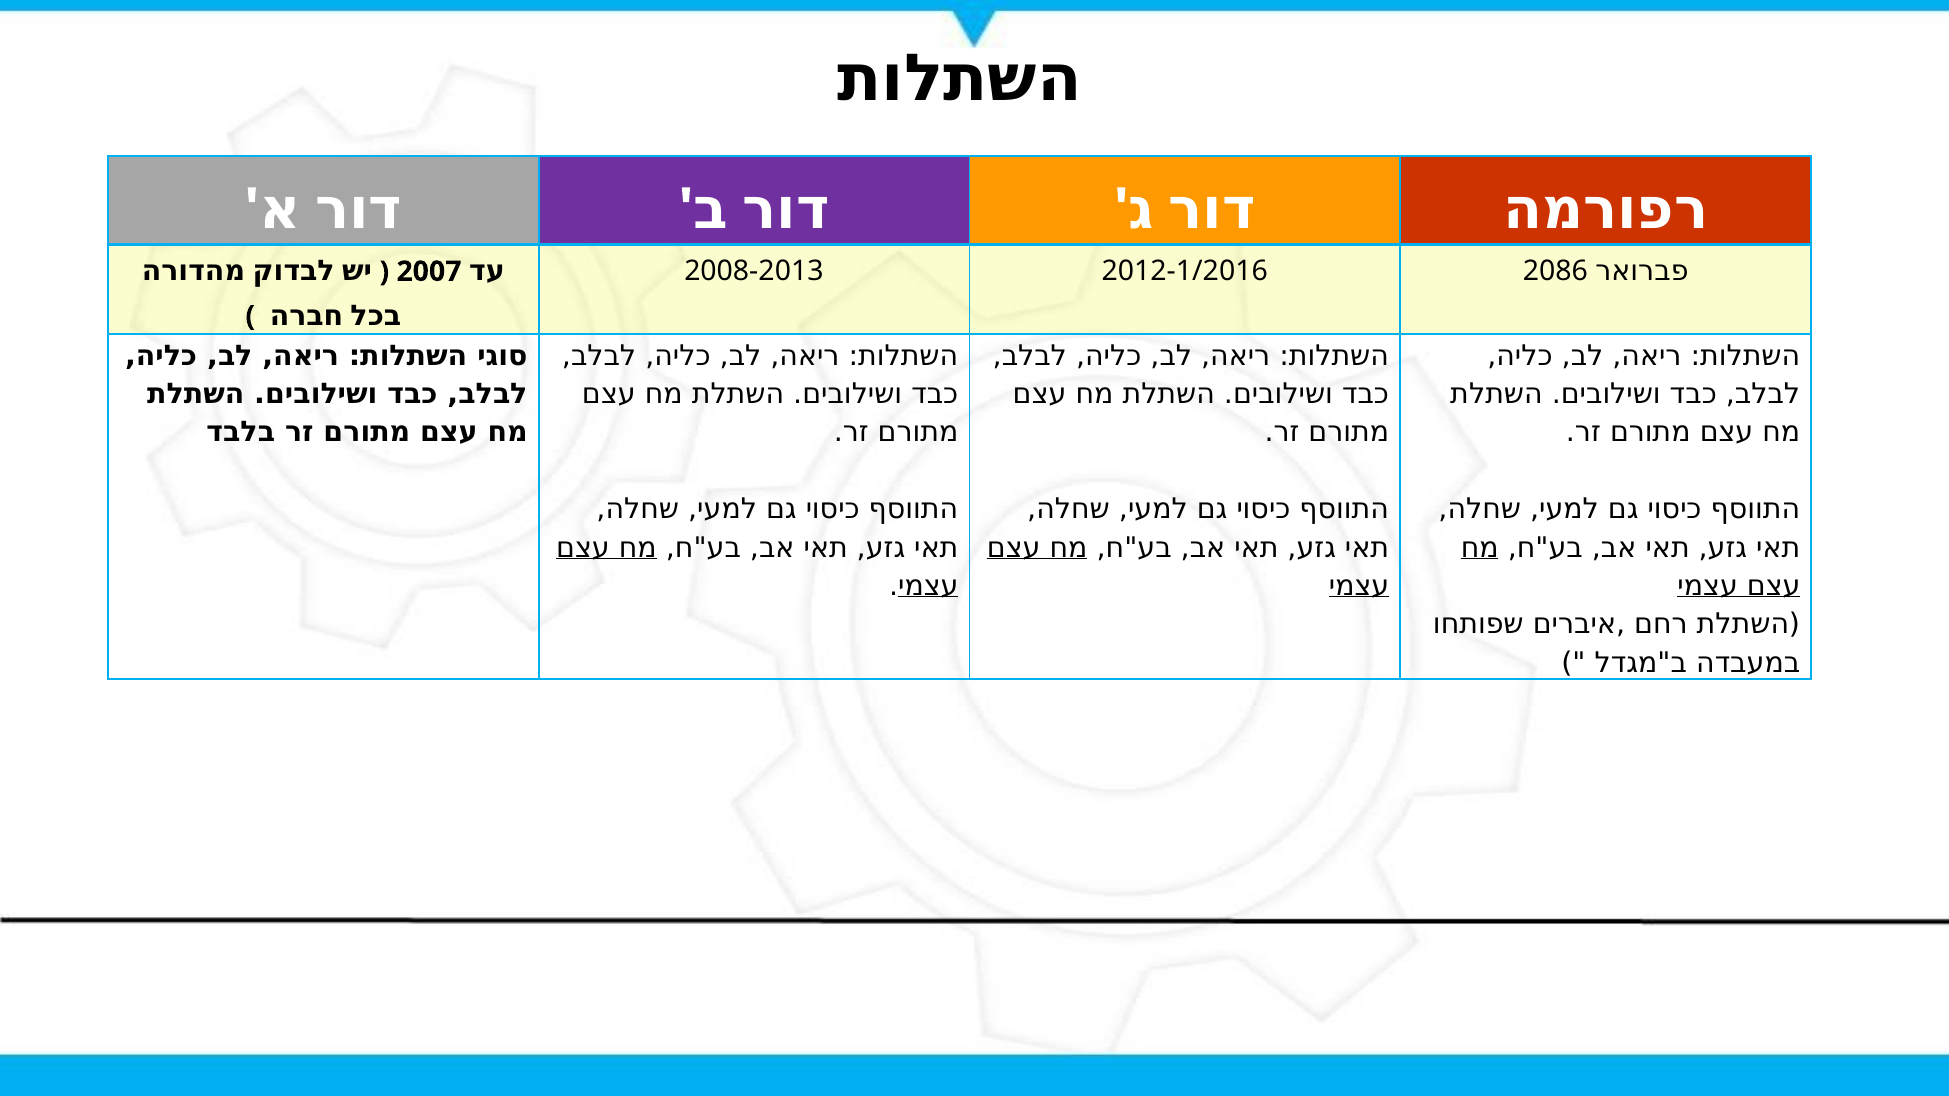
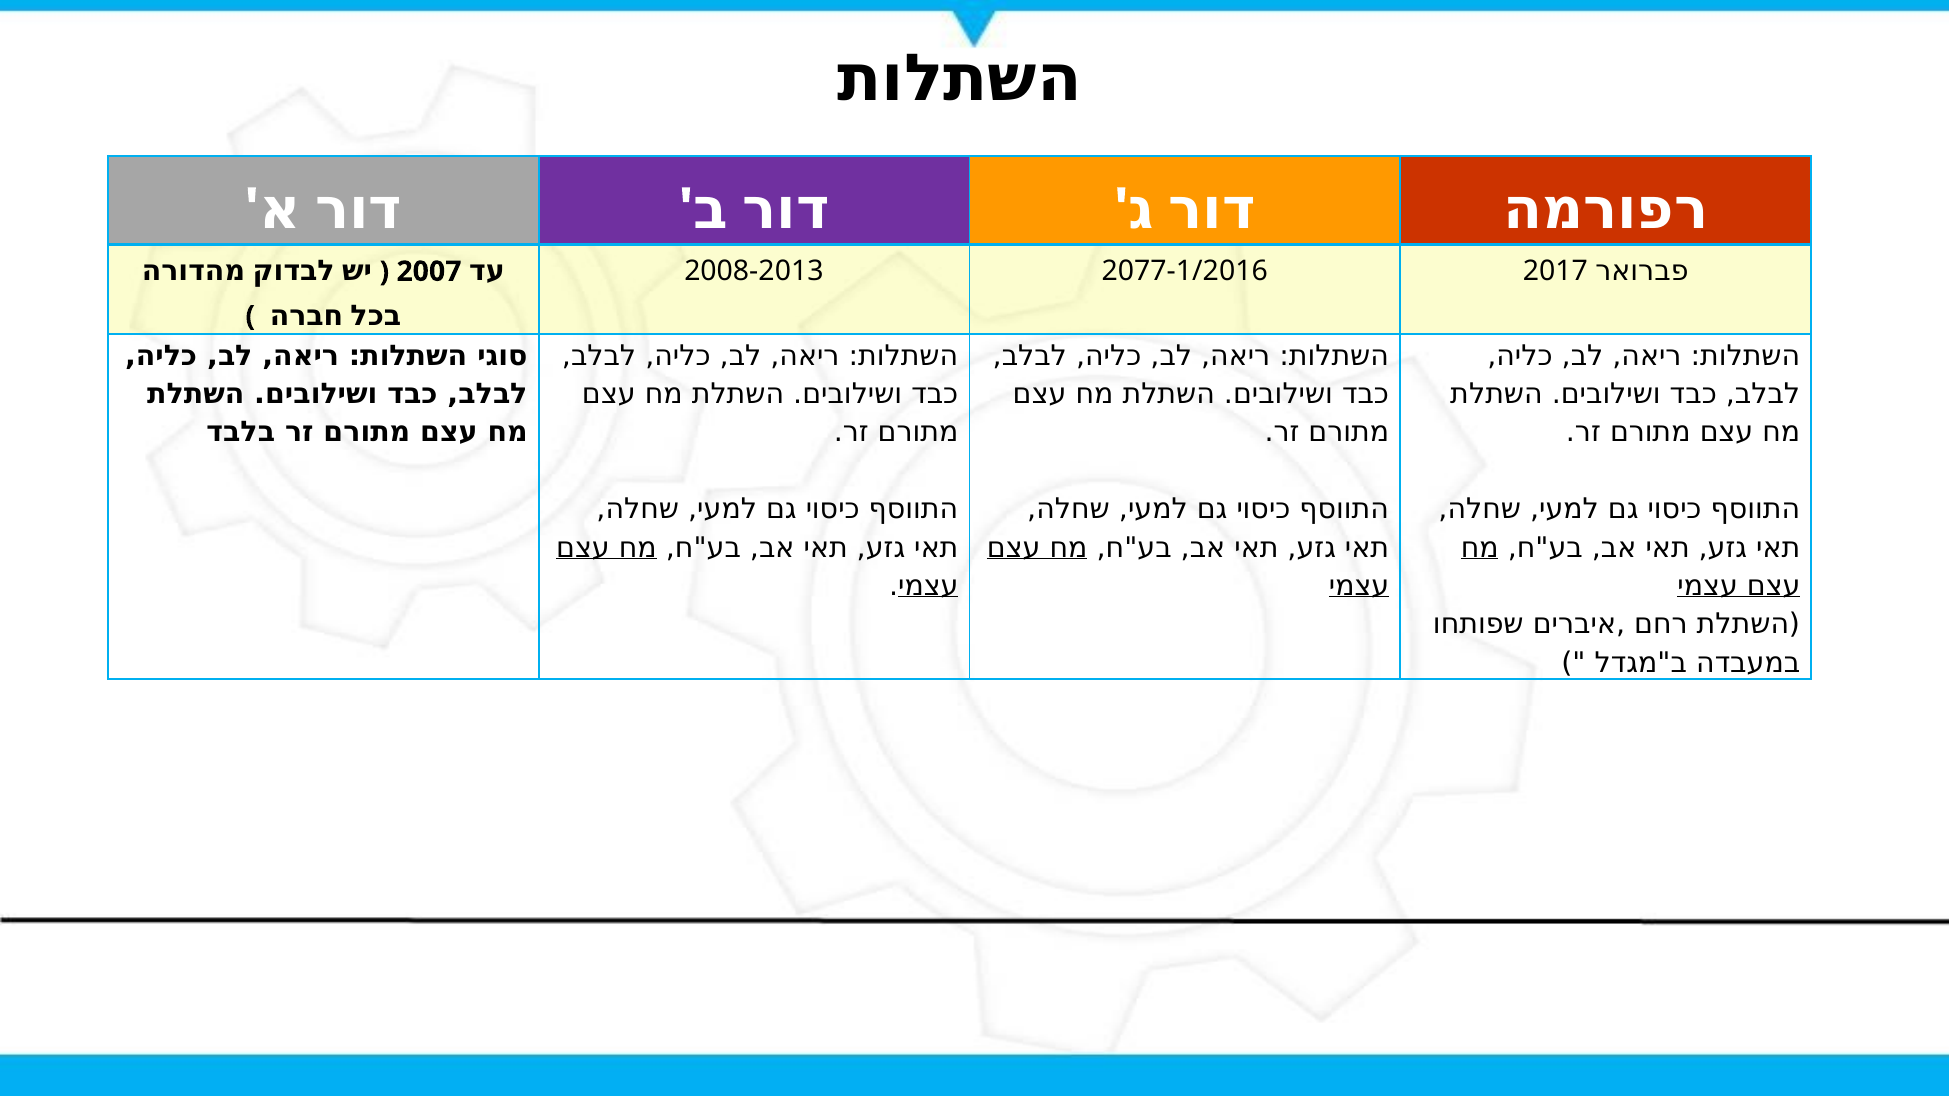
2012-1/2016: 2012-1/2016 -> 2077-1/2016
2086: 2086 -> 2017
